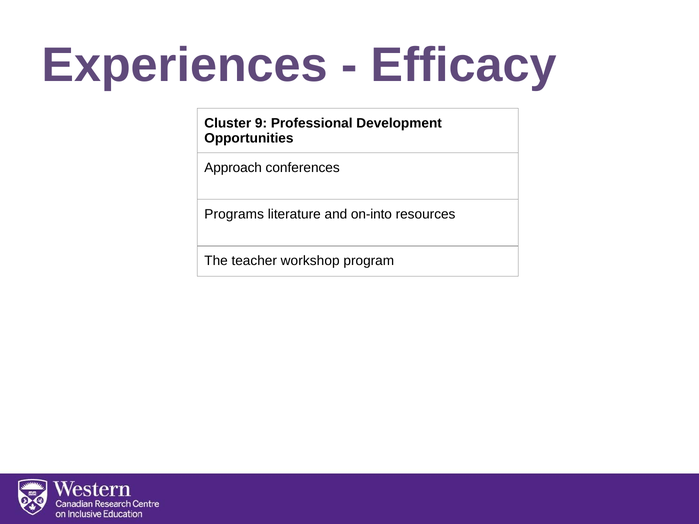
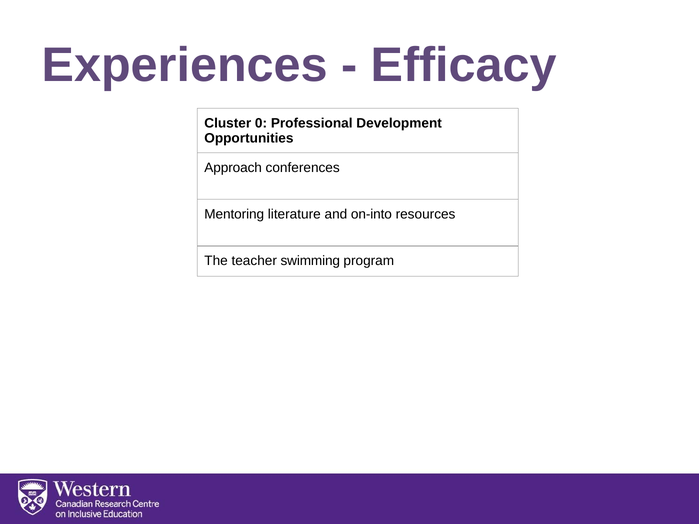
9: 9 -> 0
Programs: Programs -> Mentoring
workshop: workshop -> swimming
